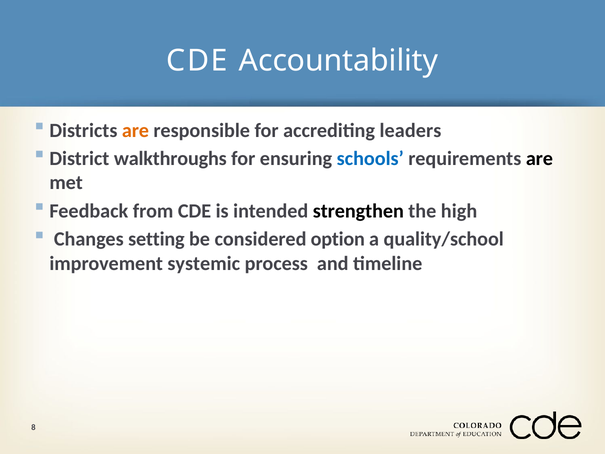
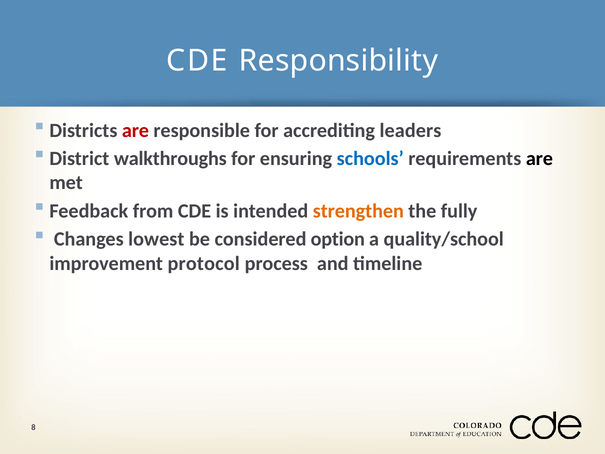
Accountability: Accountability -> Responsibility
are at (135, 130) colour: orange -> red
strengthen colour: black -> orange
high: high -> fully
setting: setting -> lowest
systemic: systemic -> protocol
